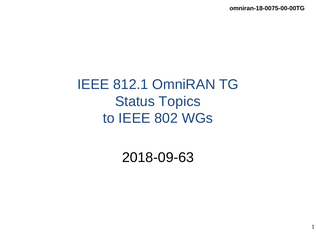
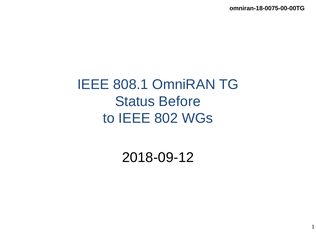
812.1: 812.1 -> 808.1
Topics: Topics -> Before
2018-09-63: 2018-09-63 -> 2018-09-12
